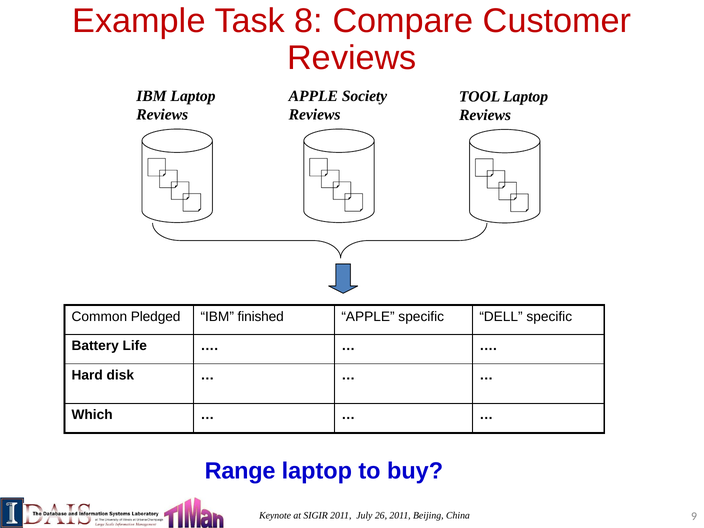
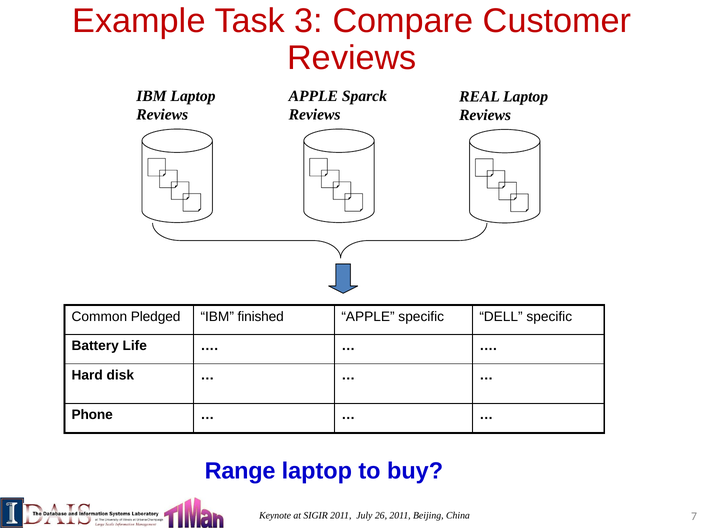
8: 8 -> 3
Society: Society -> Sparck
TOOL: TOOL -> REAL
Which: Which -> Phone
9: 9 -> 7
